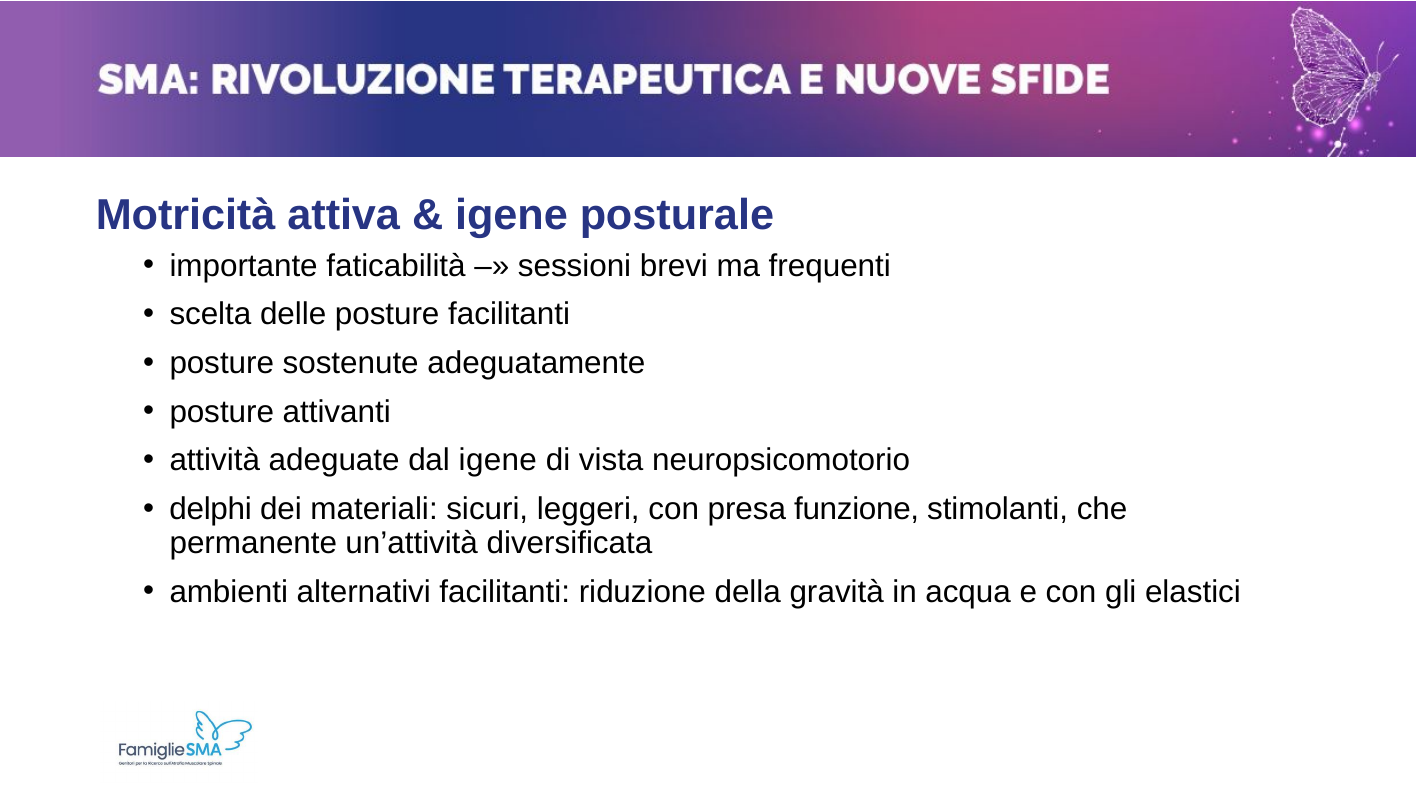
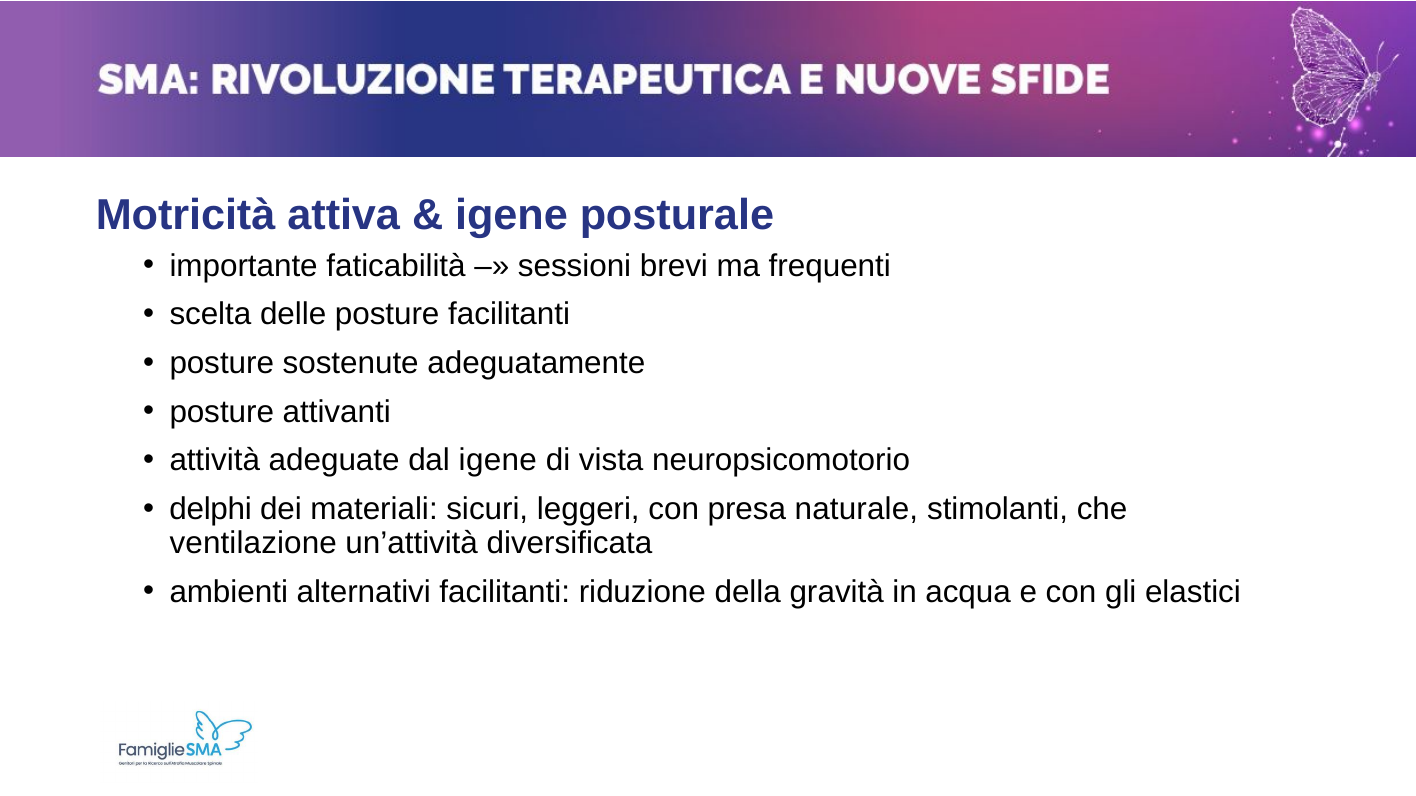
funzione: funzione -> naturale
permanente: permanente -> ventilazione
